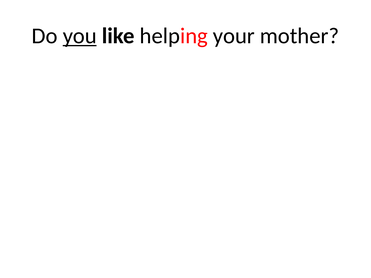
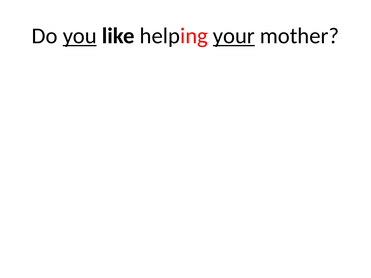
your underline: none -> present
